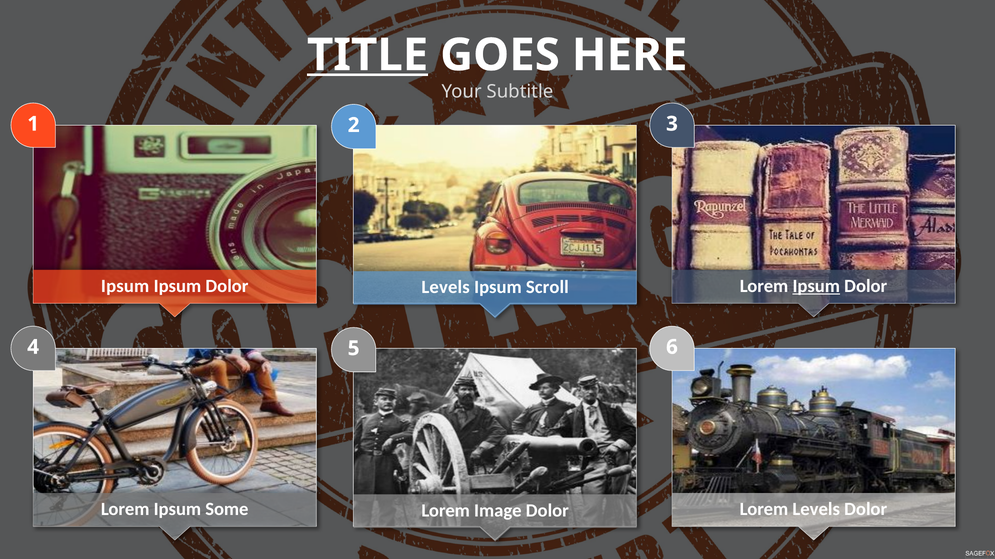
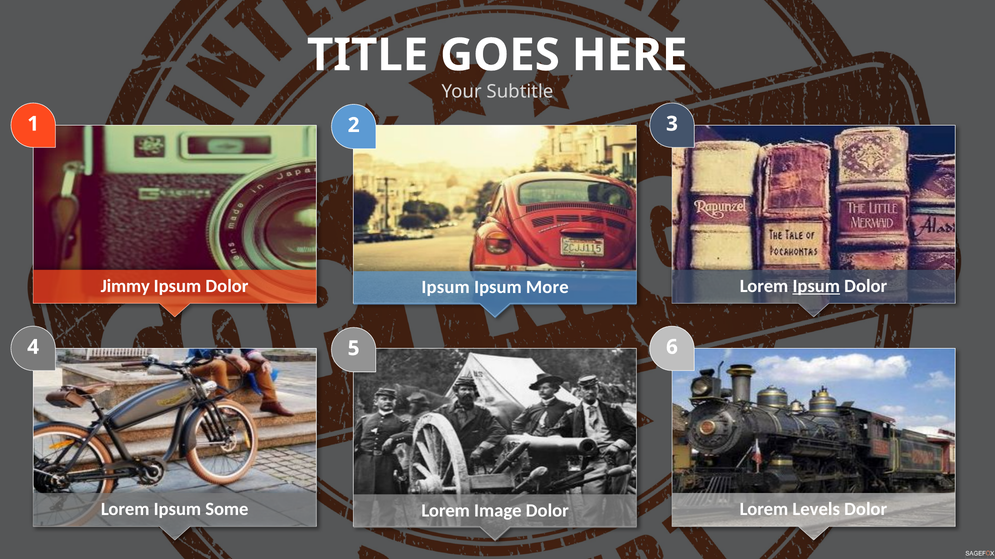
TITLE underline: present -> none
Ipsum at (125, 286): Ipsum -> Jimmy
Levels at (446, 288): Levels -> Ipsum
Scroll: Scroll -> More
